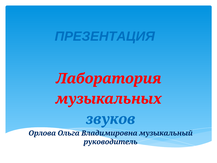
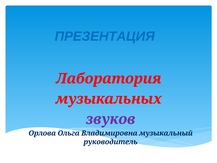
звуков colour: blue -> purple
